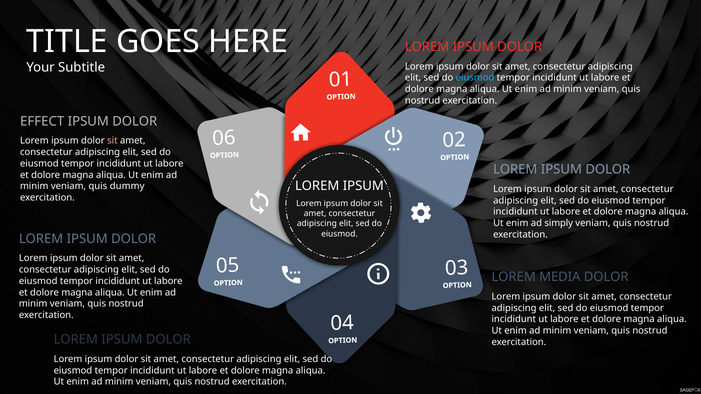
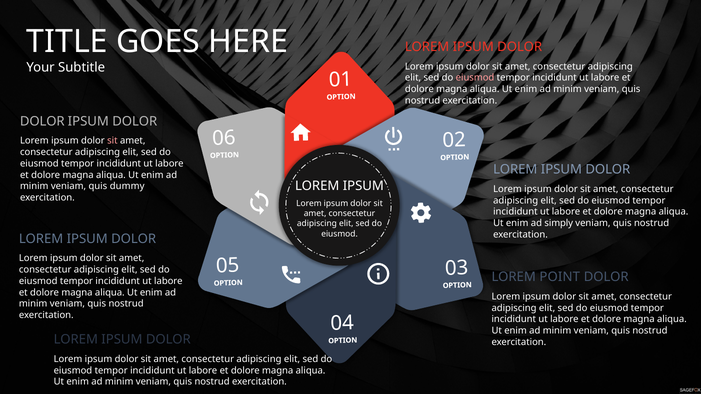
eiusmod at (475, 78) colour: light blue -> pink
EFFECT at (42, 121): EFFECT -> DOLOR
MEDIA: MEDIA -> POINT
